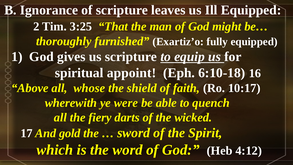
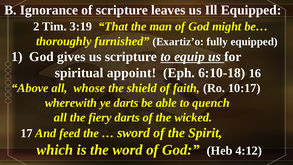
3:25: 3:25 -> 3:19
ye were: were -> darts
gold: gold -> feed
